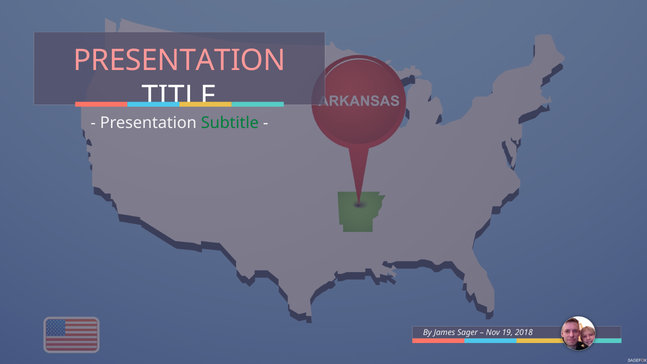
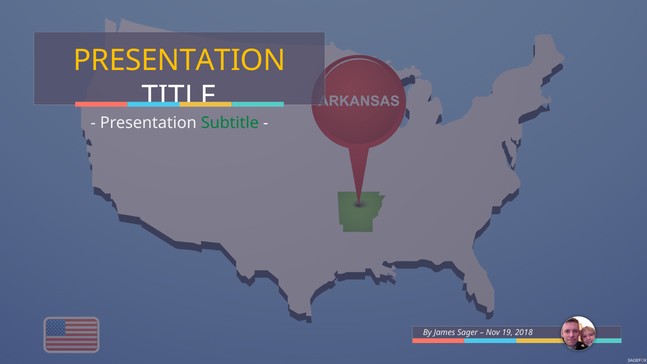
PRESENTATION at (180, 61) colour: pink -> yellow
